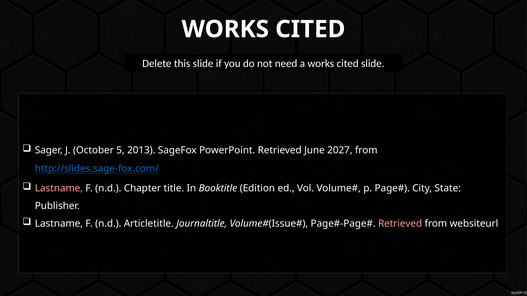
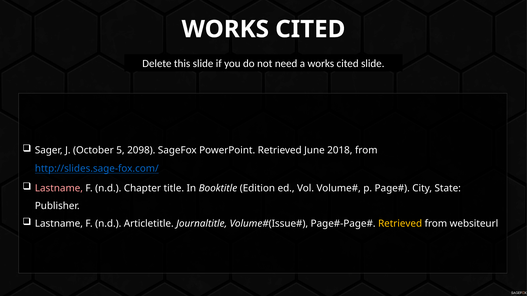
2013: 2013 -> 2098
2027: 2027 -> 2018
Retrieved at (400, 224) colour: pink -> yellow
